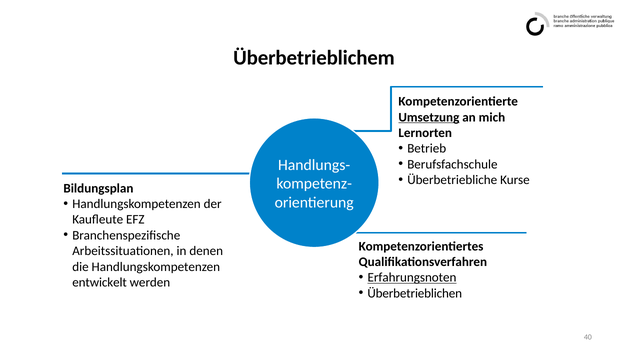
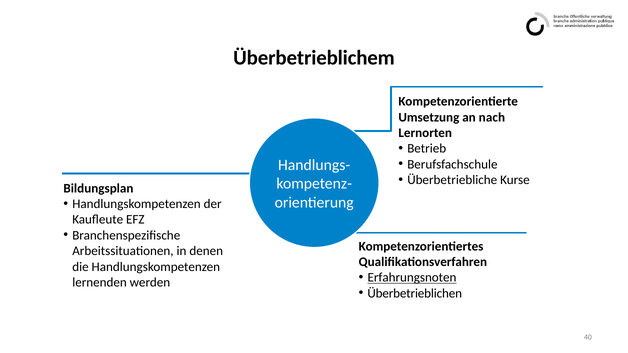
Umsetzung underline: present -> none
mich: mich -> nach
entwickelt: entwickelt -> lernenden
